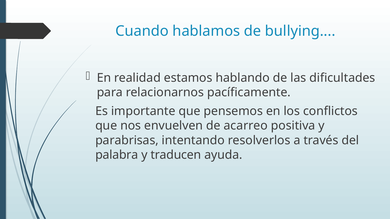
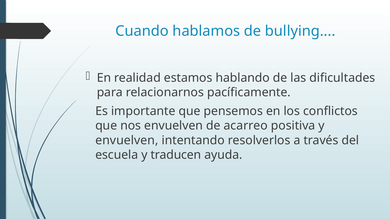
parabrisas at (127, 141): parabrisas -> envuelven
palabra: palabra -> escuela
